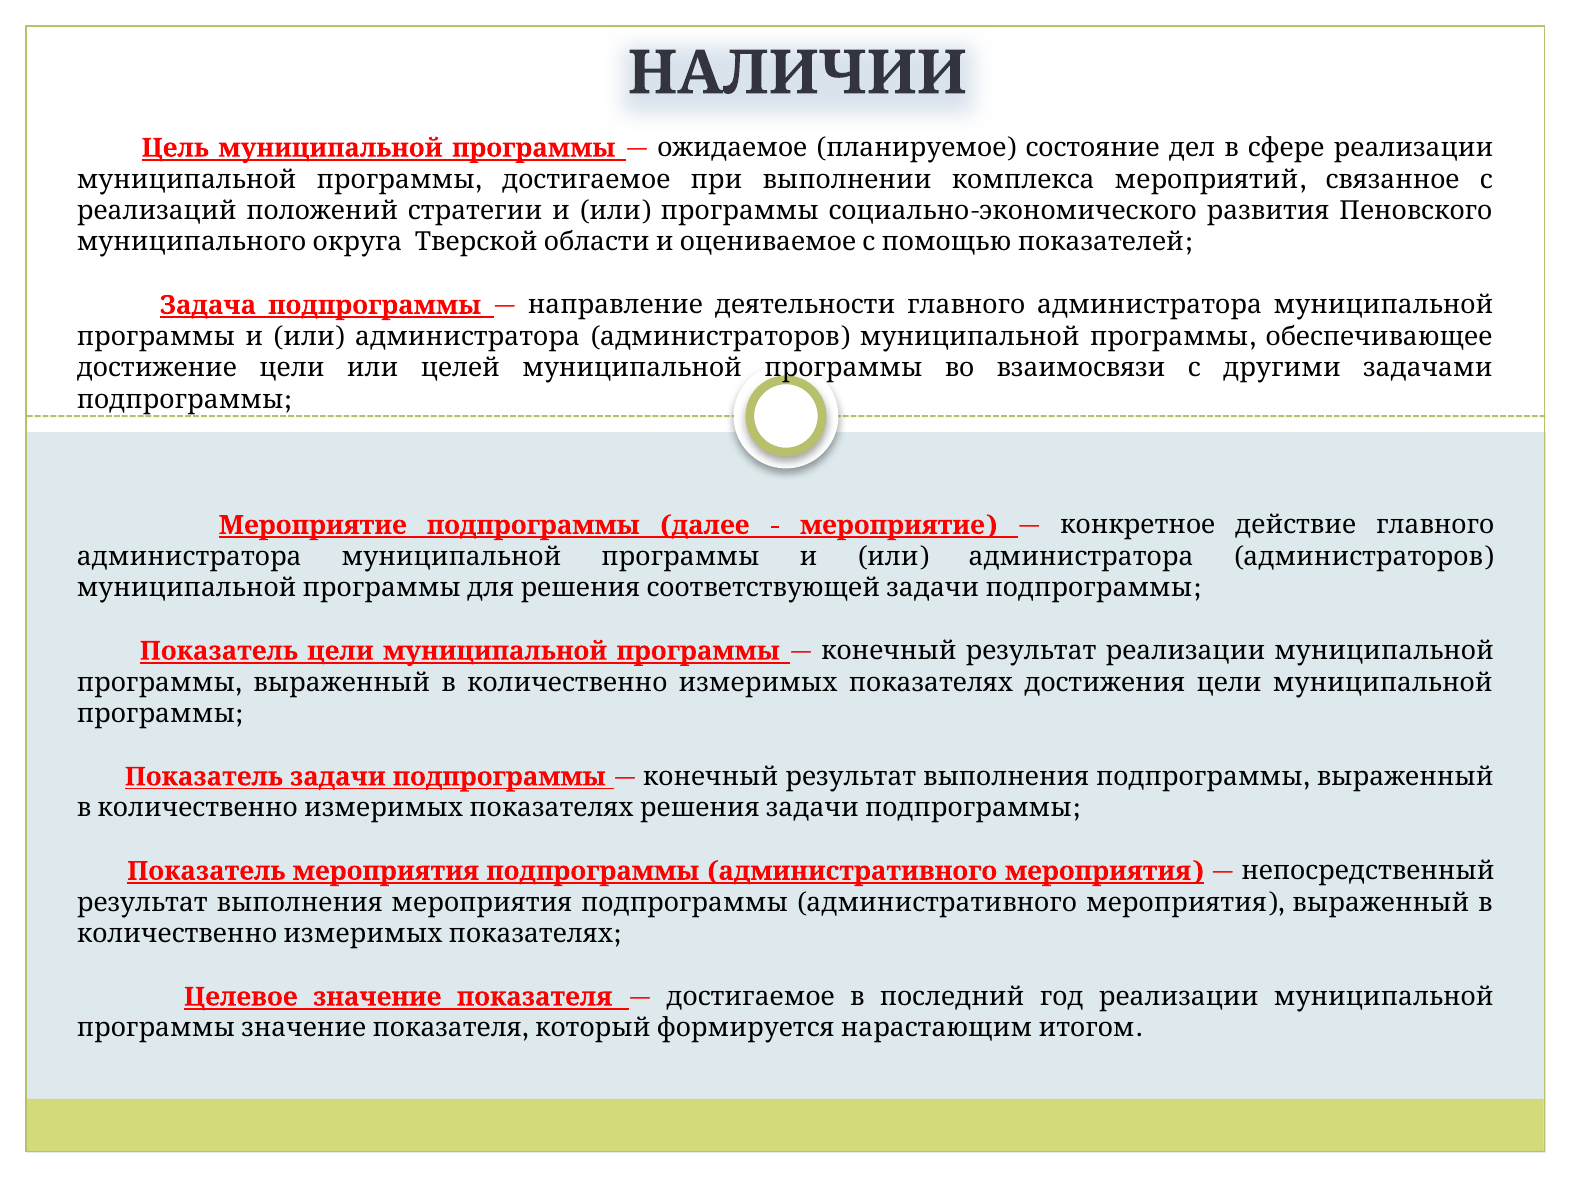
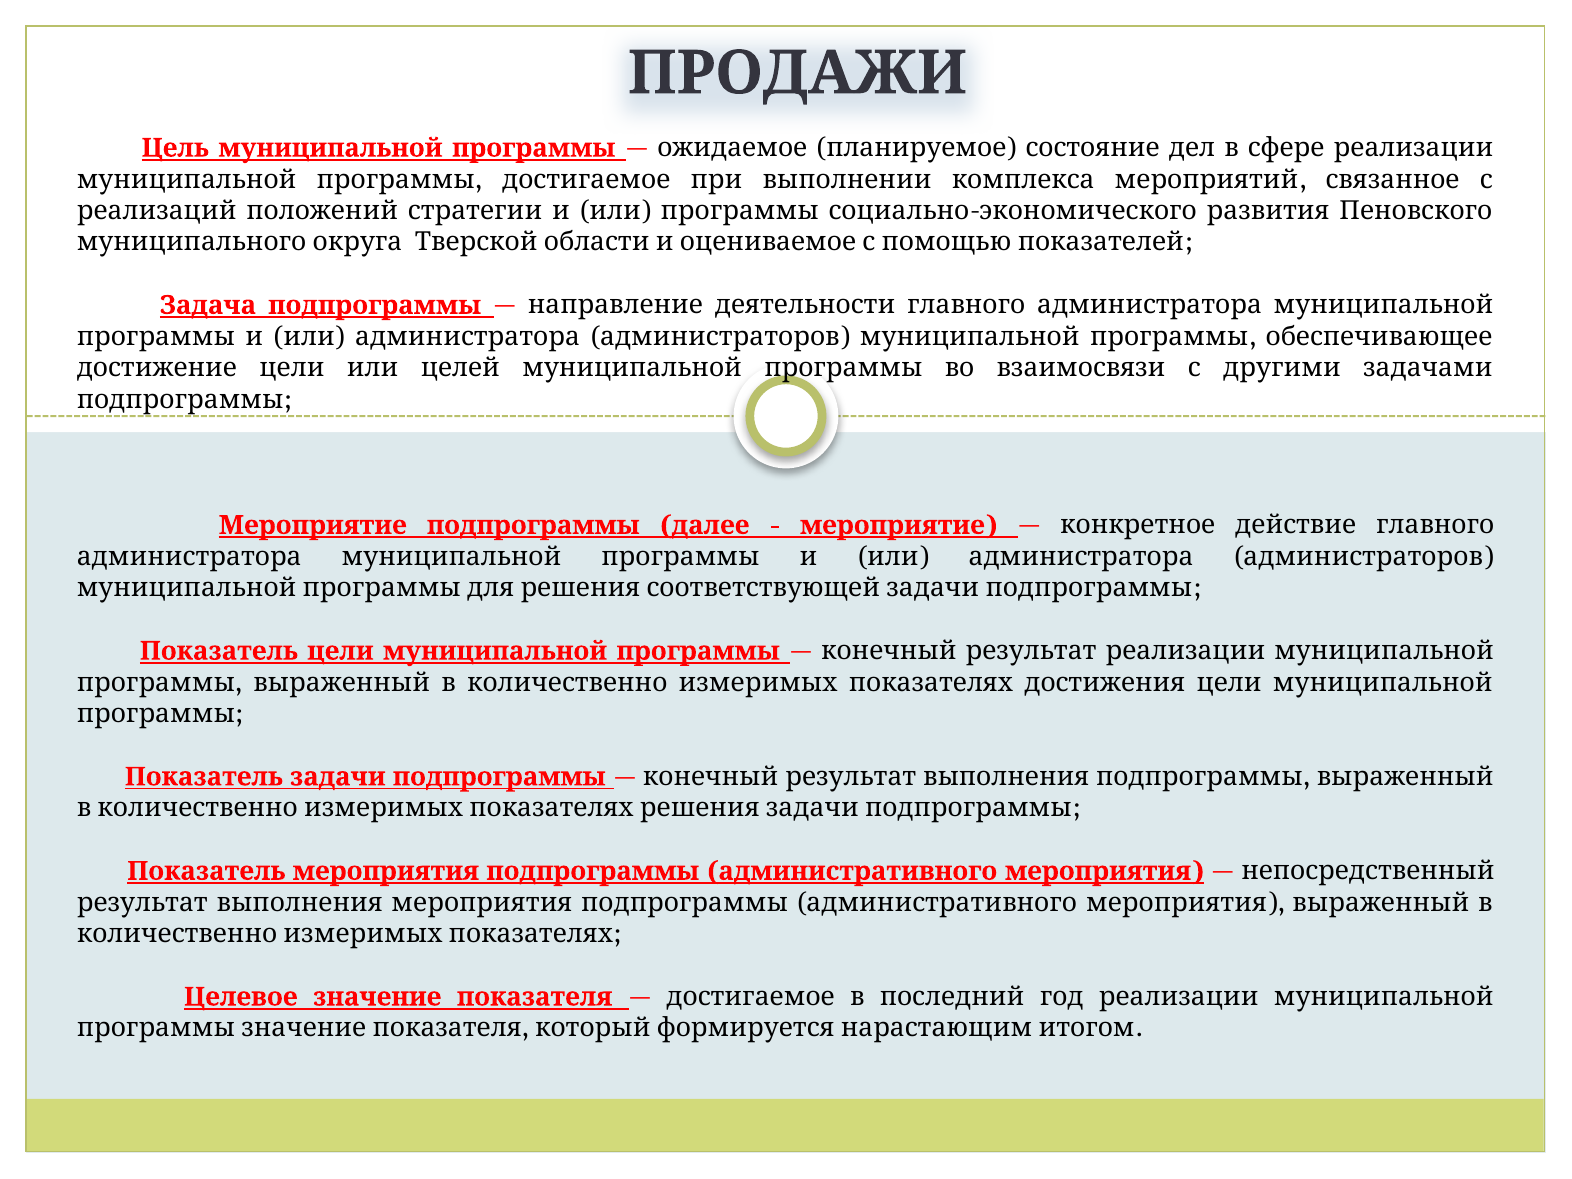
НАЛИЧИИ: НАЛИЧИИ -> ПРОДАЖИ
